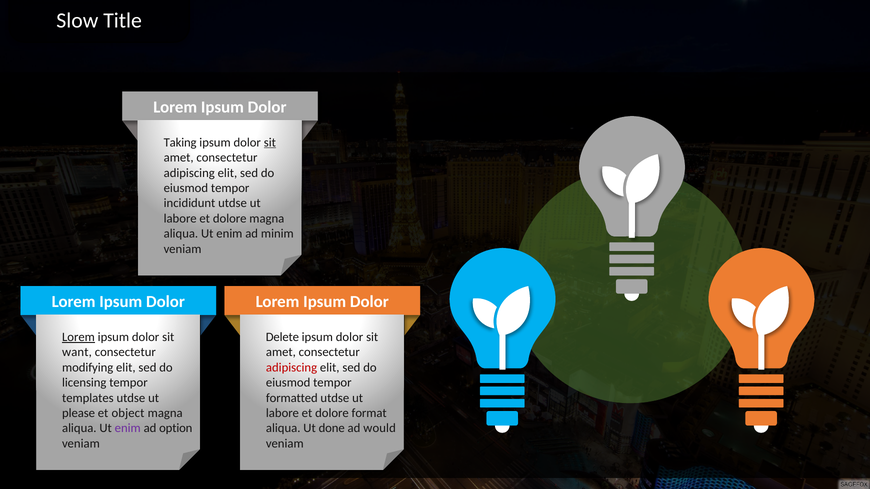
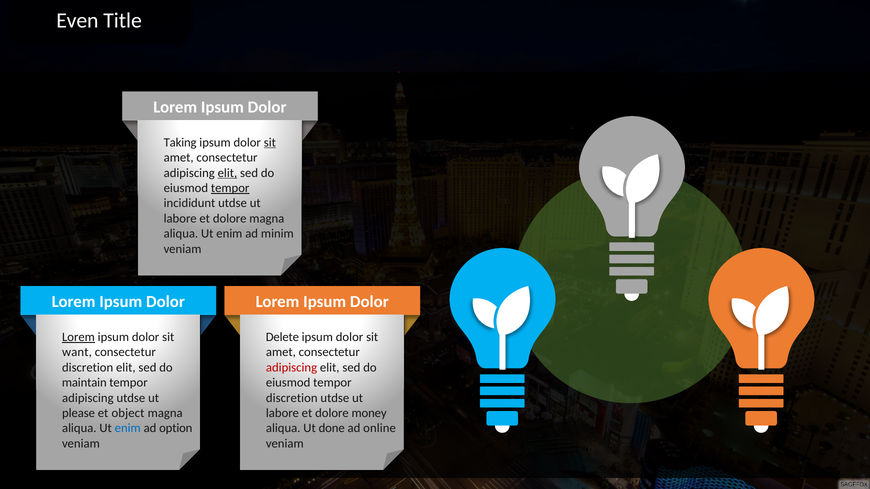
Slow: Slow -> Even
elit at (227, 173) underline: none -> present
tempor at (230, 188) underline: none -> present
modifying at (88, 368): modifying -> discretion
licensing: licensing -> maintain
templates at (88, 398): templates -> adipiscing
formatted at (292, 398): formatted -> discretion
format: format -> money
enim at (128, 429) colour: purple -> blue
would: would -> online
